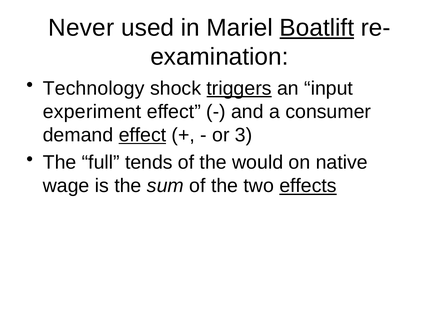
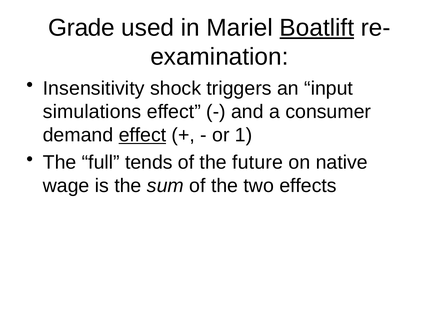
Never: Never -> Grade
Technology: Technology -> Insensitivity
triggers underline: present -> none
experiment: experiment -> simulations
3: 3 -> 1
would: would -> future
effects underline: present -> none
